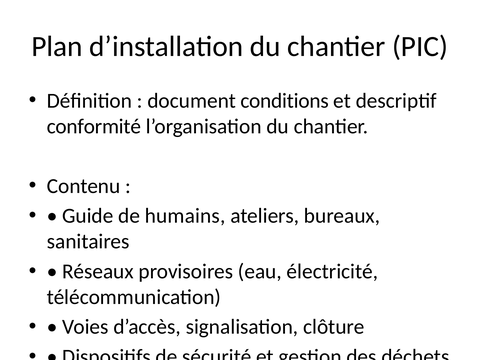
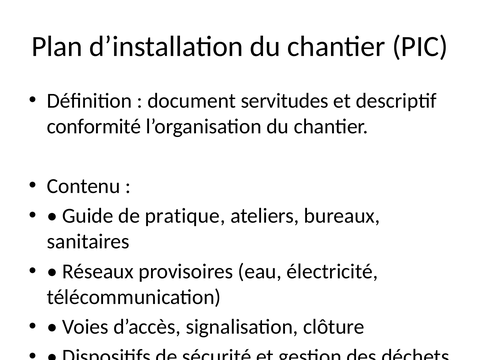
conditions: conditions -> servitudes
humains: humains -> pratique
